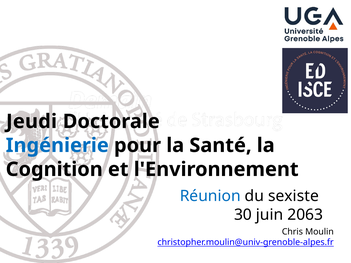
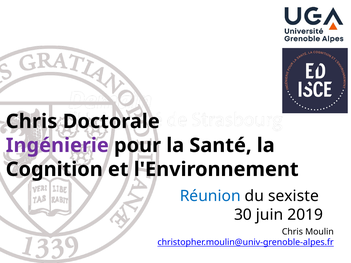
Jeudi at (32, 122): Jeudi -> Chris
Ingénierie colour: blue -> purple
2063: 2063 -> 2019
